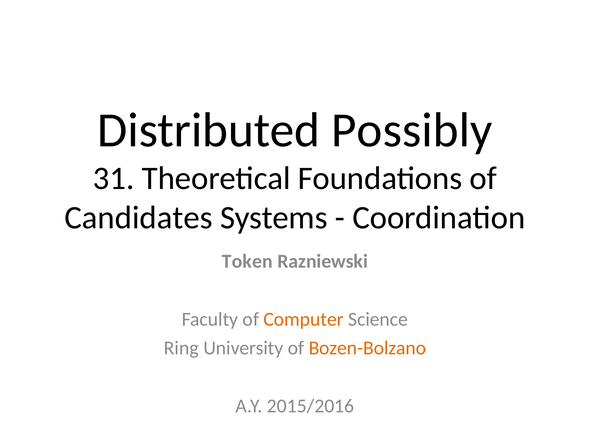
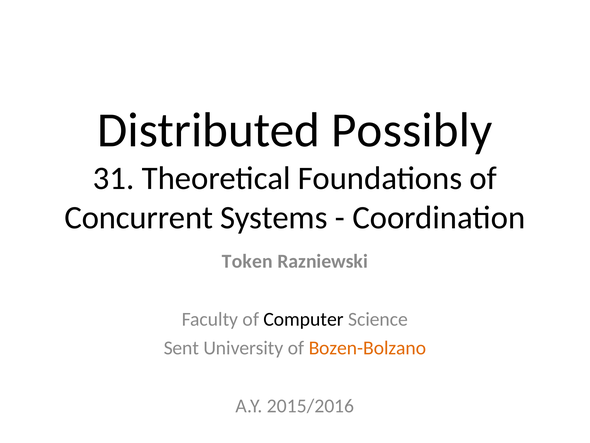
Candidates: Candidates -> Concurrent
Computer colour: orange -> black
Ring: Ring -> Sent
